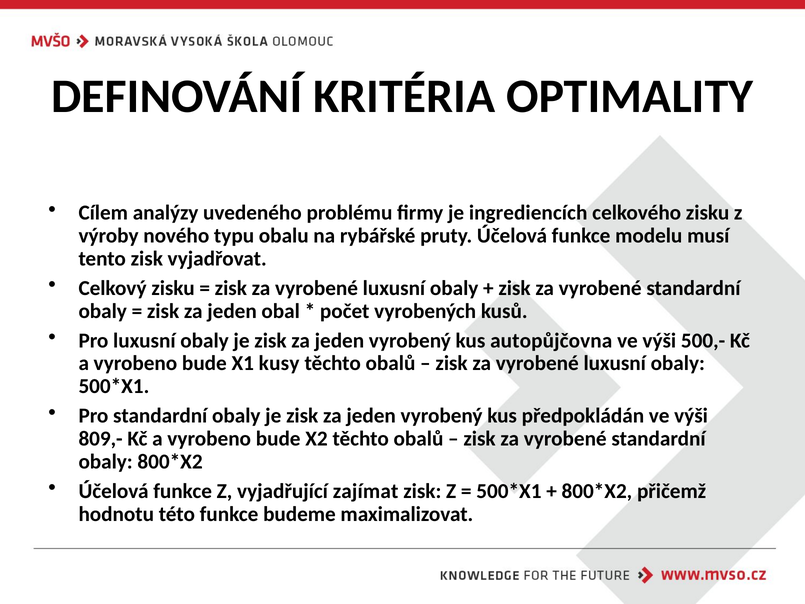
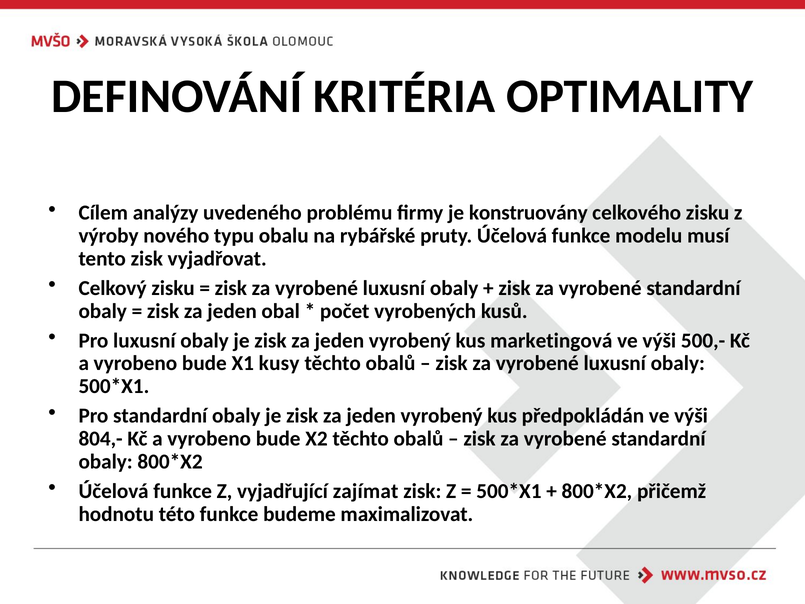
ingrediencích: ingrediencích -> konstruovány
autopůjčovna: autopůjčovna -> marketingová
809,-: 809,- -> 804,-
